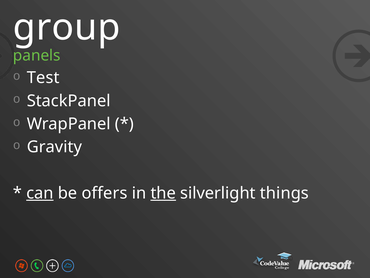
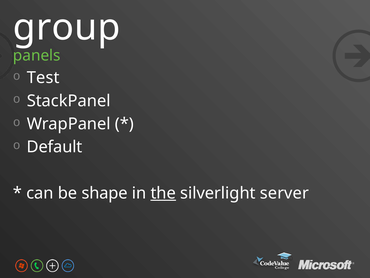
Gravity: Gravity -> Default
can underline: present -> none
offers: offers -> shape
things: things -> server
